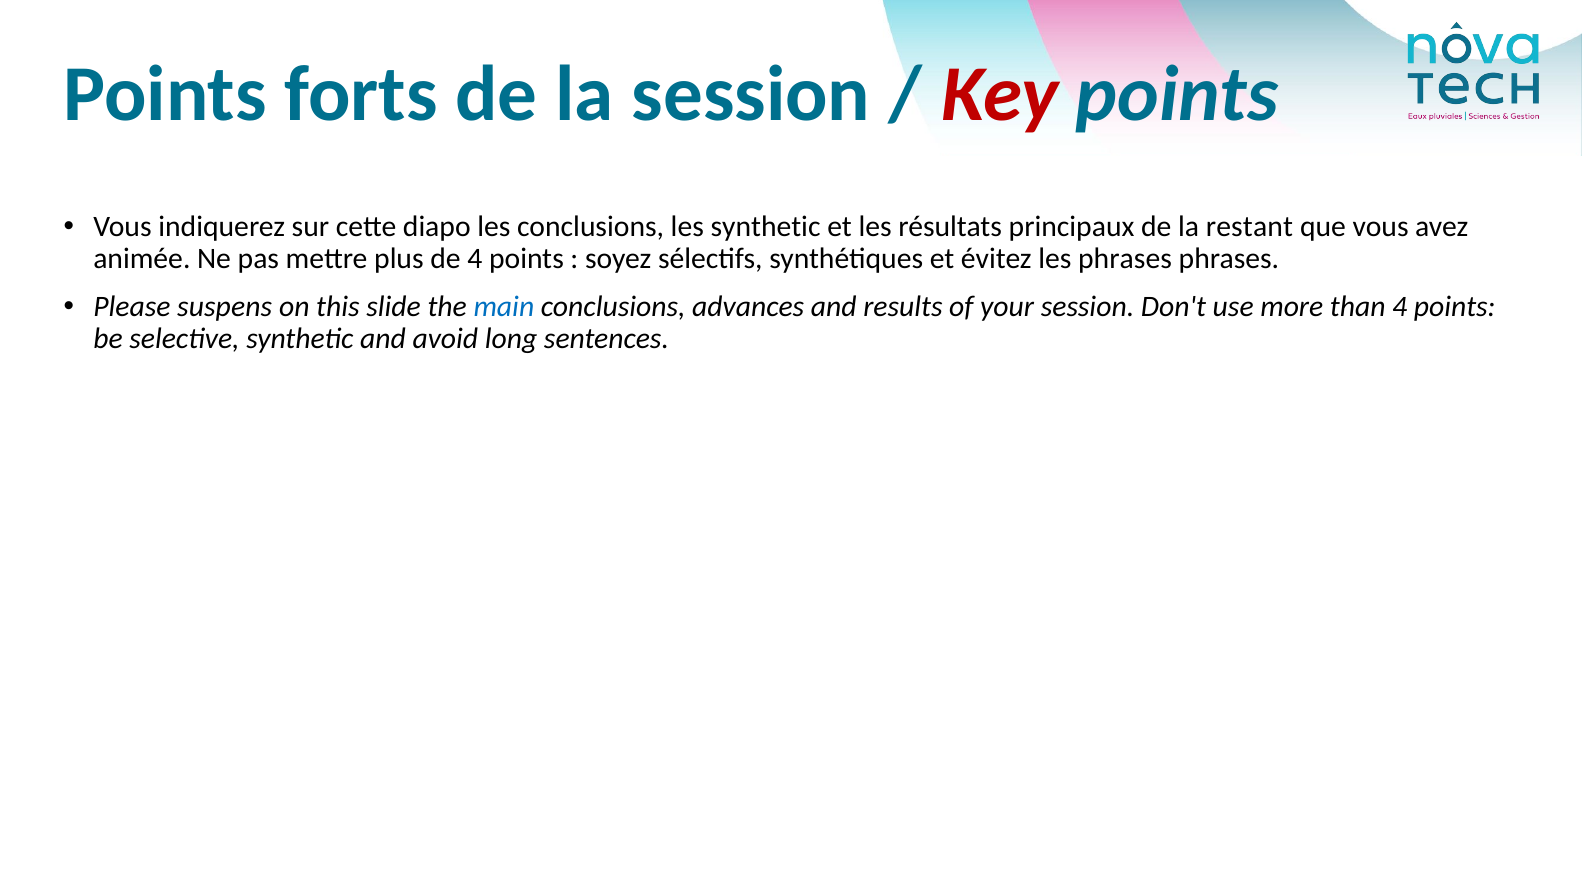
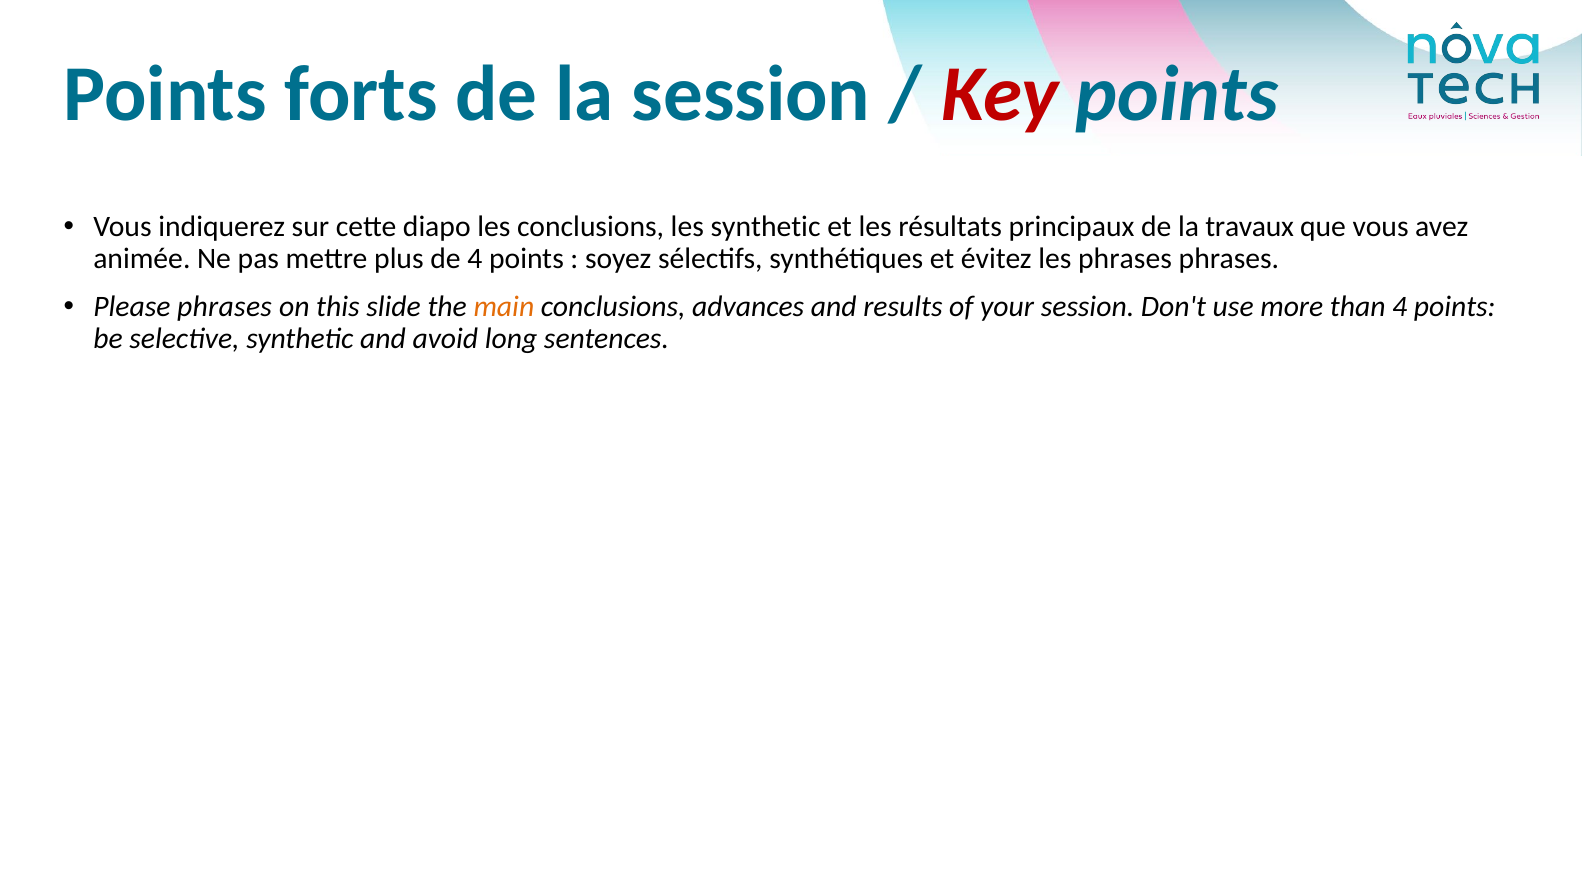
restant: restant -> travaux
Please suspens: suspens -> phrases
main colour: blue -> orange
